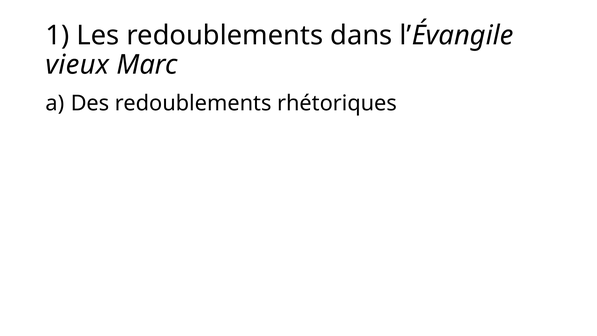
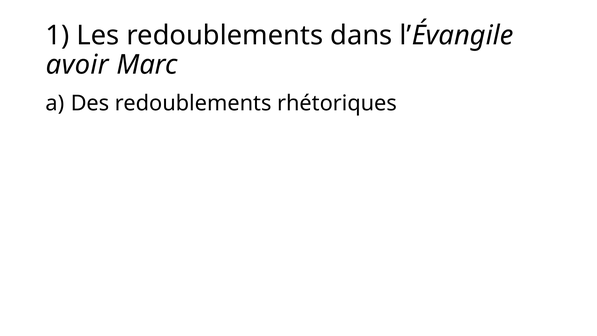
vieux: vieux -> avoir
